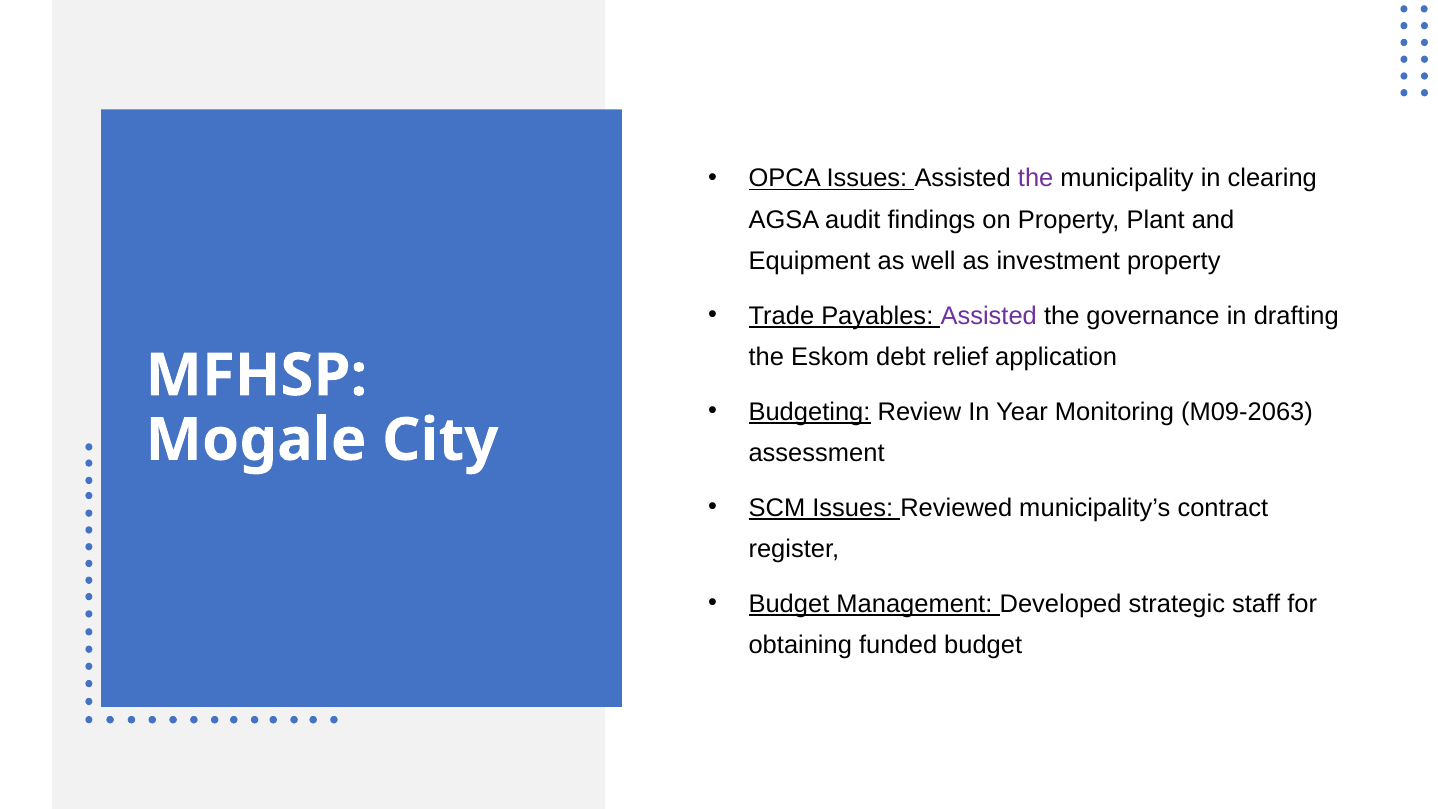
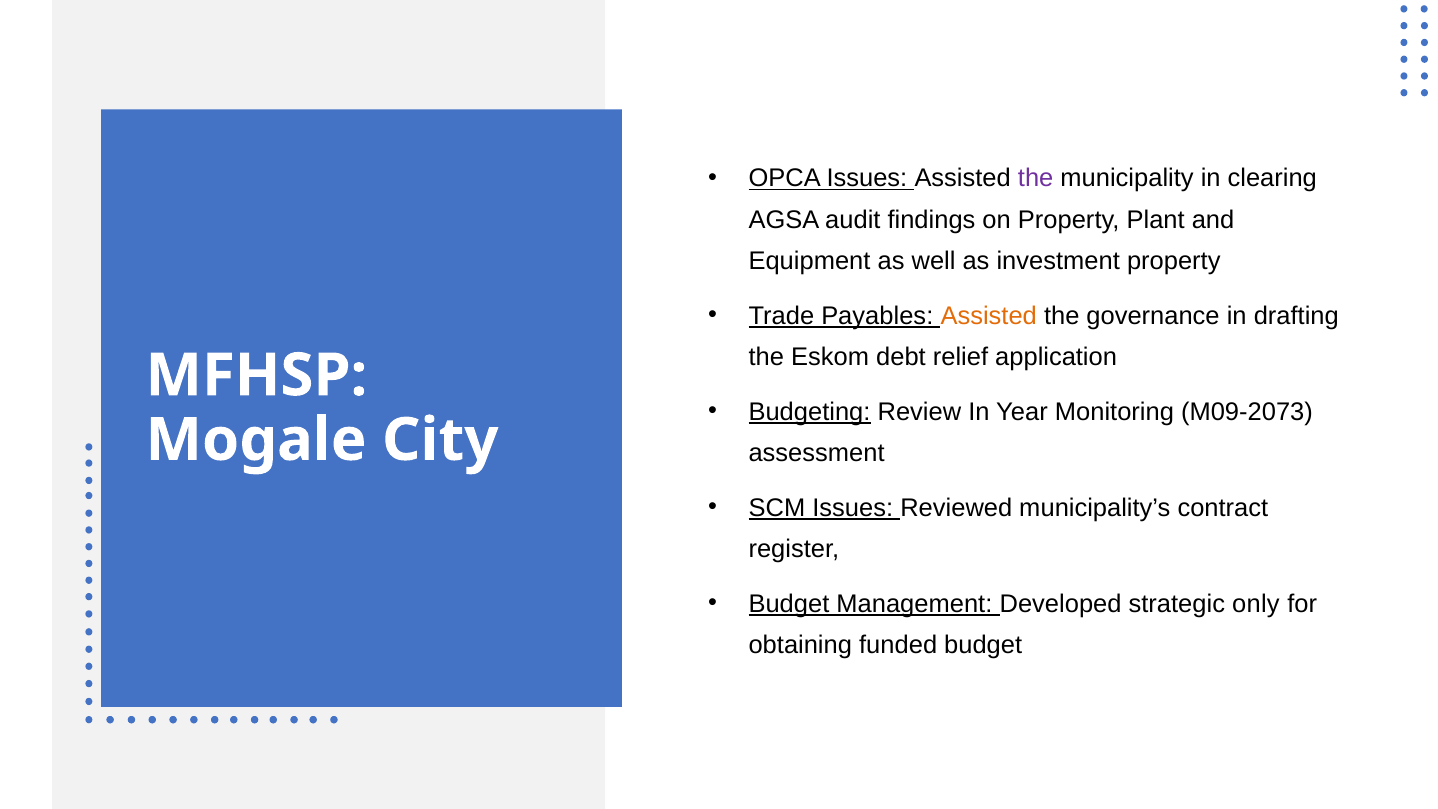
Assisted at (989, 316) colour: purple -> orange
M09-2063: M09-2063 -> M09-2073
staff: staff -> only
